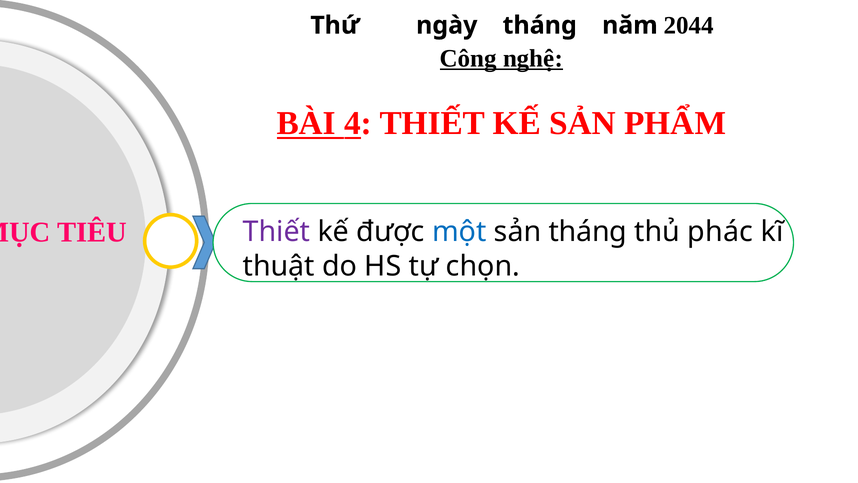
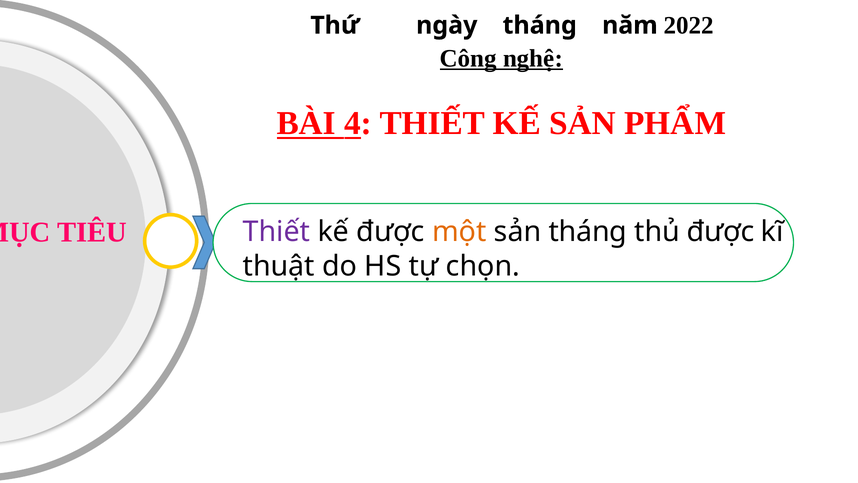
2044: 2044 -> 2022
một colour: blue -> orange
thủ phác: phác -> được
